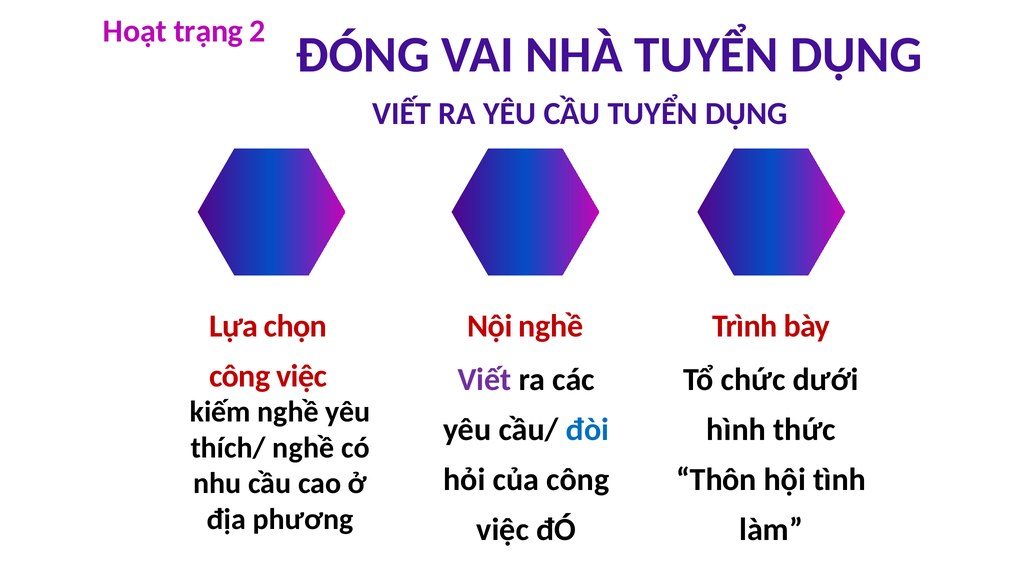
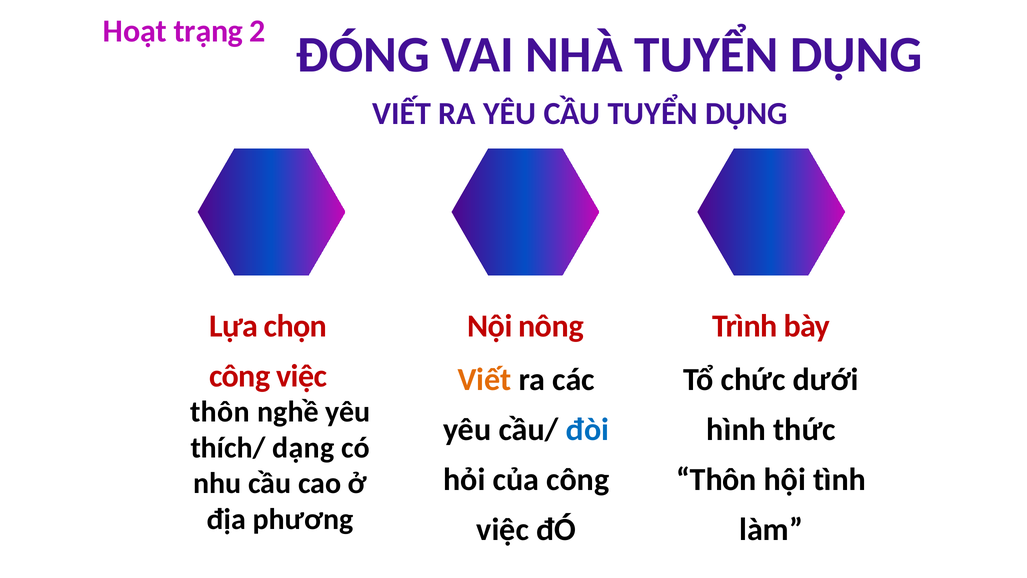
Nội nghề: nghề -> nông
Viết at (484, 379) colour: purple -> orange
kiếm at (220, 411): kiếm -> thôn
thích/ nghề: nghề -> dạng
